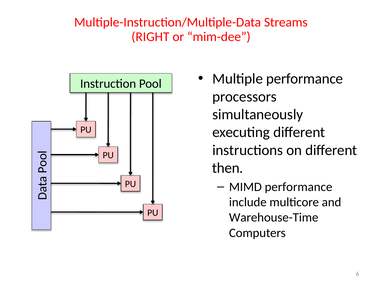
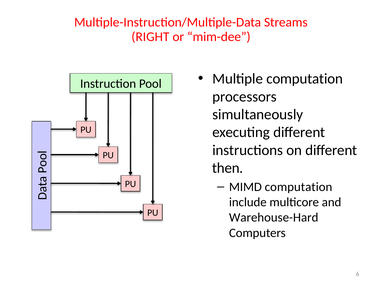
Multiple performance: performance -> computation
MIMD performance: performance -> computation
Warehouse-Time: Warehouse-Time -> Warehouse-Hard
